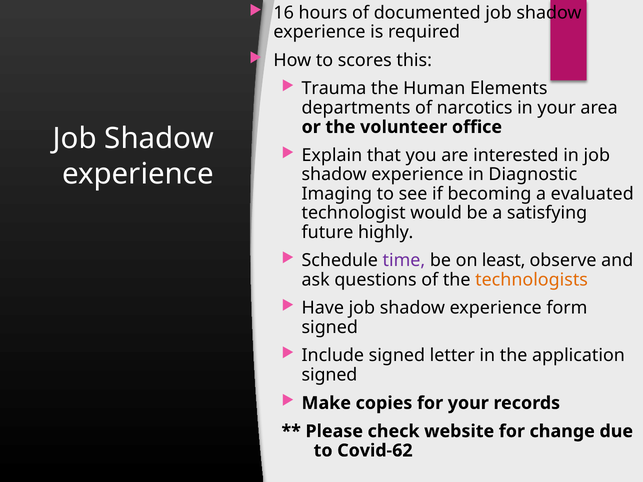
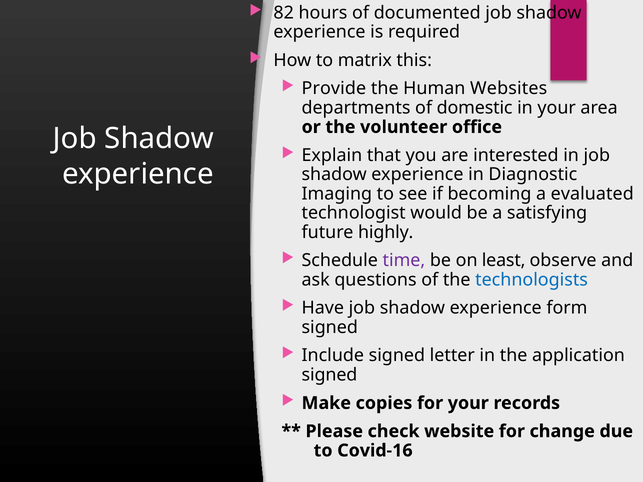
16: 16 -> 82
scores: scores -> matrix
Trauma: Trauma -> Provide
Elements: Elements -> Websites
narcotics: narcotics -> domestic
technologists colour: orange -> blue
Covid-62: Covid-62 -> Covid-16
